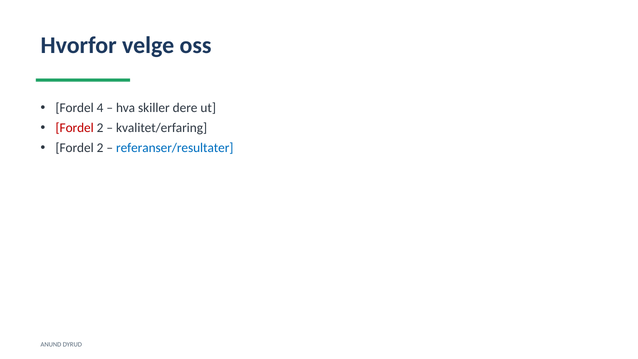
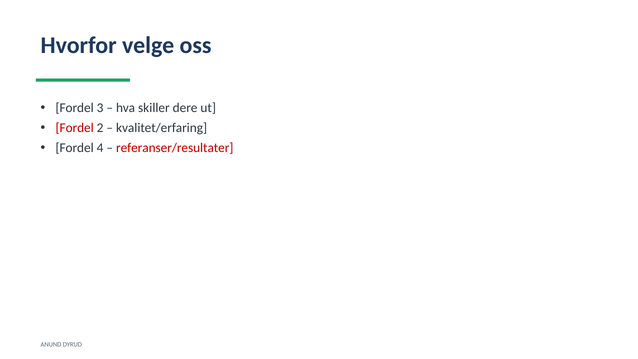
4: 4 -> 3
2 at (100, 148): 2 -> 4
referanser/resultater colour: blue -> red
